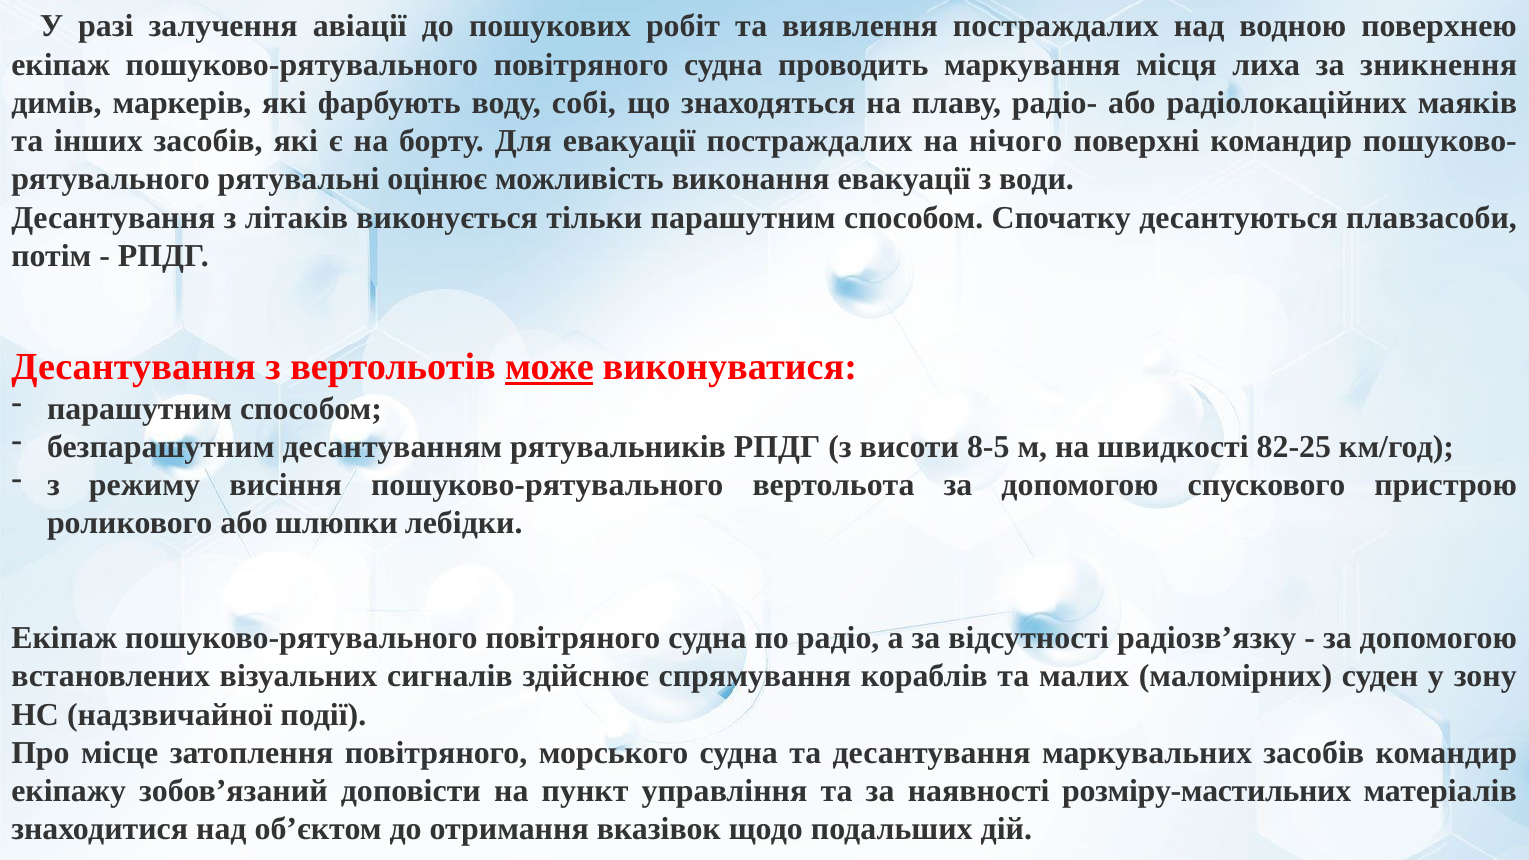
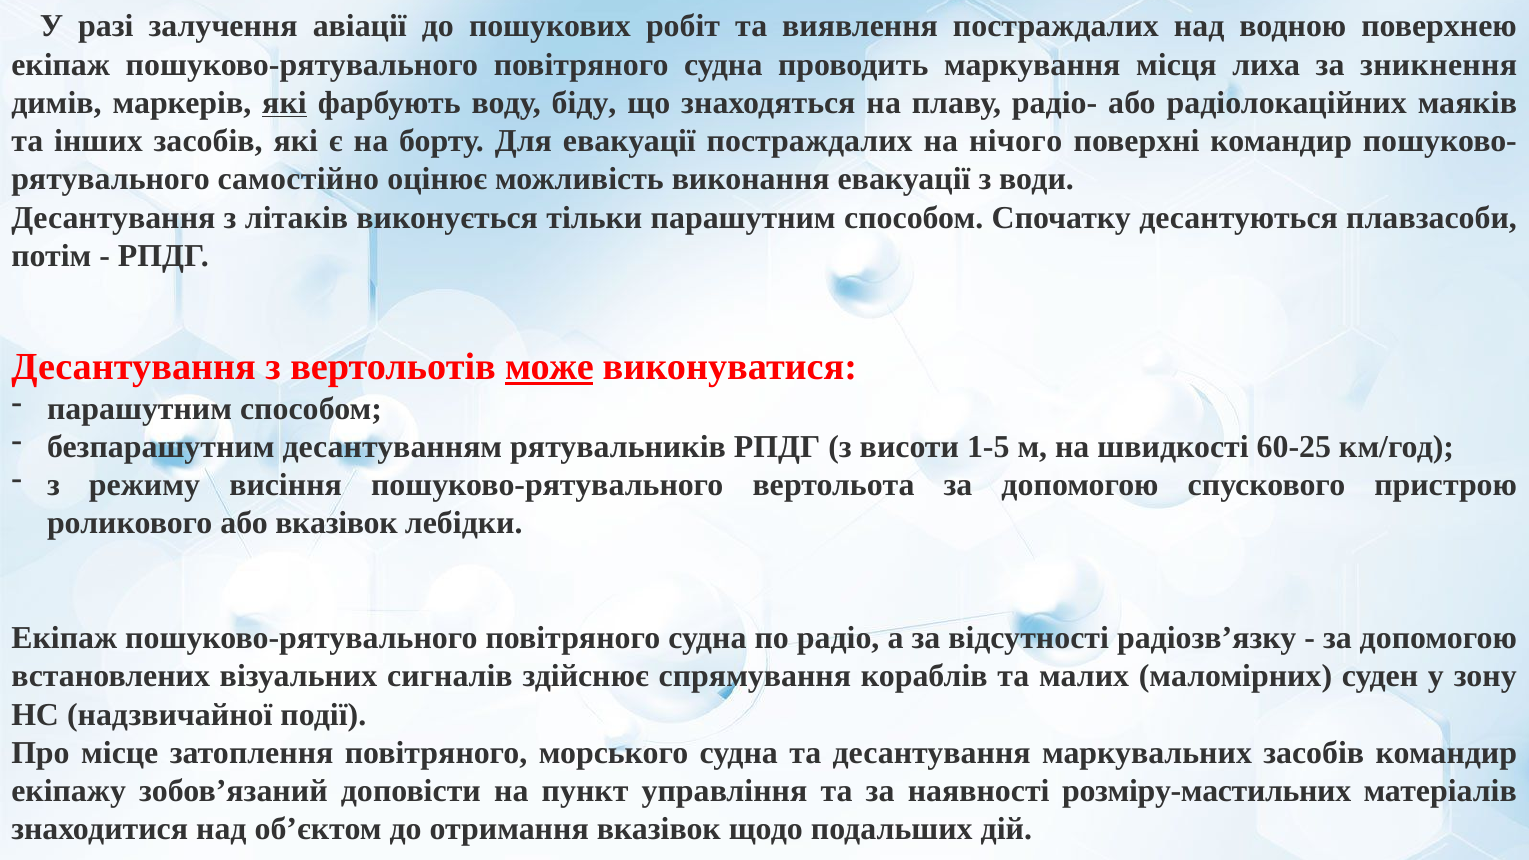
які at (284, 103) underline: none -> present
собі: собі -> біду
рятувальні: рятувальні -> самостійно
8-5: 8-5 -> 1-5
82-25: 82-25 -> 60-25
або шлюпки: шлюпки -> вказівок
